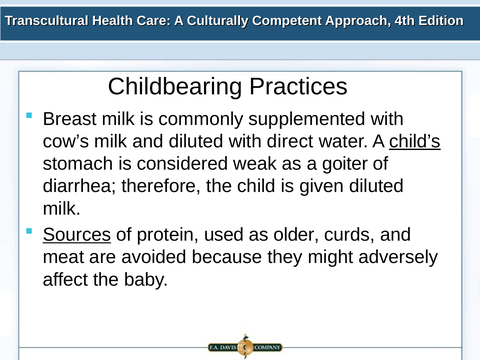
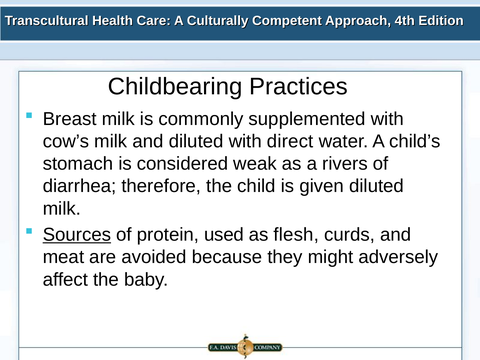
child’s underline: present -> none
goiter: goiter -> rivers
older: older -> flesh
